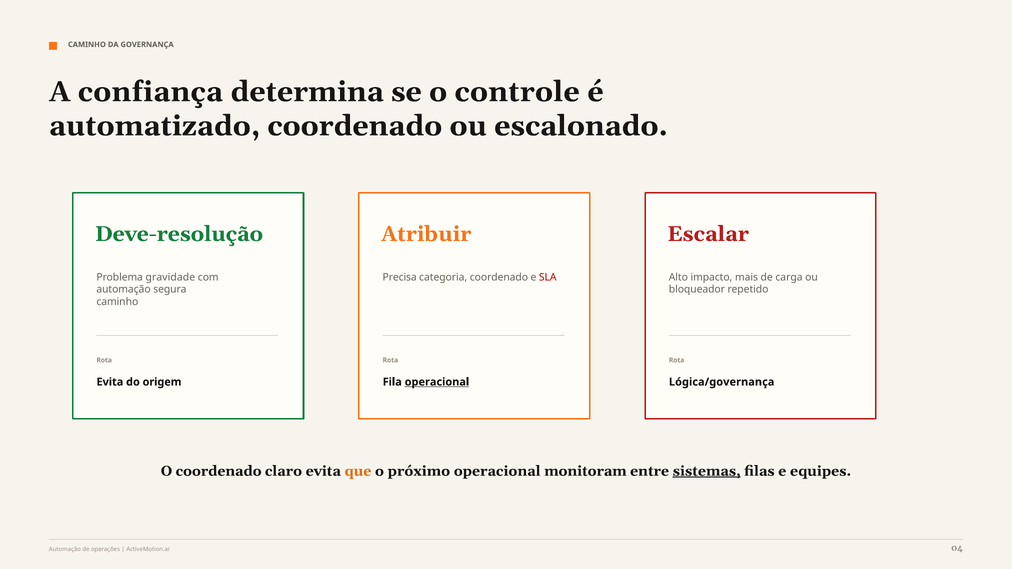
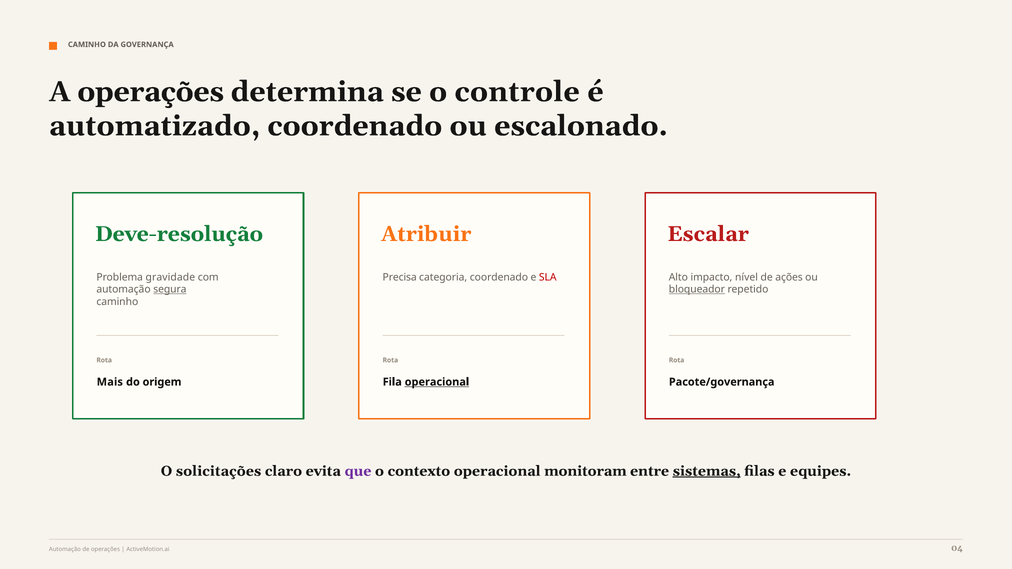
A confiança: confiança -> operações
mais: mais -> nível
carga: carga -> ações
segura underline: none -> present
bloqueador underline: none -> present
Evita at (110, 382): Evita -> Mais
Lógica/governança: Lógica/governança -> Pacote/governança
O coordenado: coordenado -> solicitações
que colour: orange -> purple
próximo: próximo -> contexto
